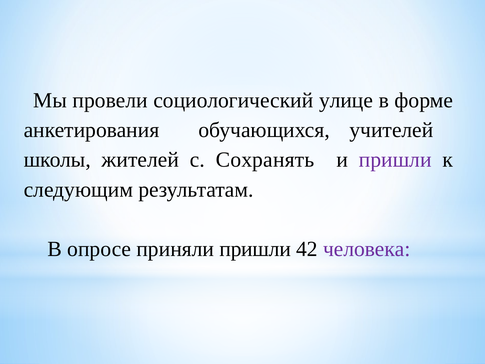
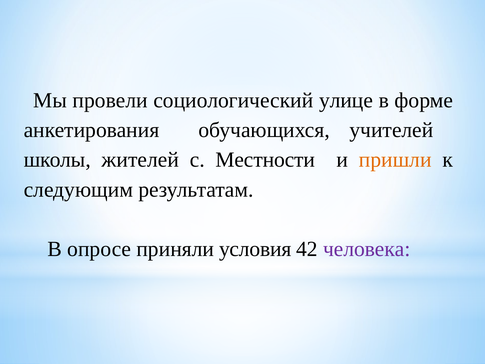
Сохранять: Сохранять -> Местности
пришли at (395, 160) colour: purple -> orange
приняли пришли: пришли -> условия
